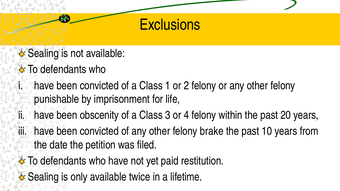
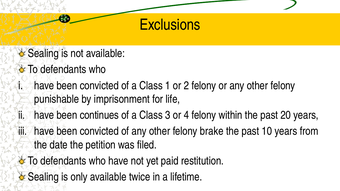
obscenity: obscenity -> continues
